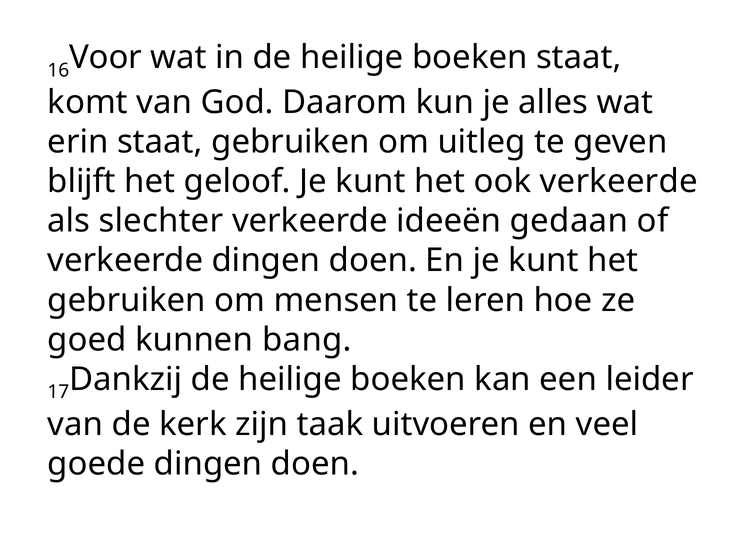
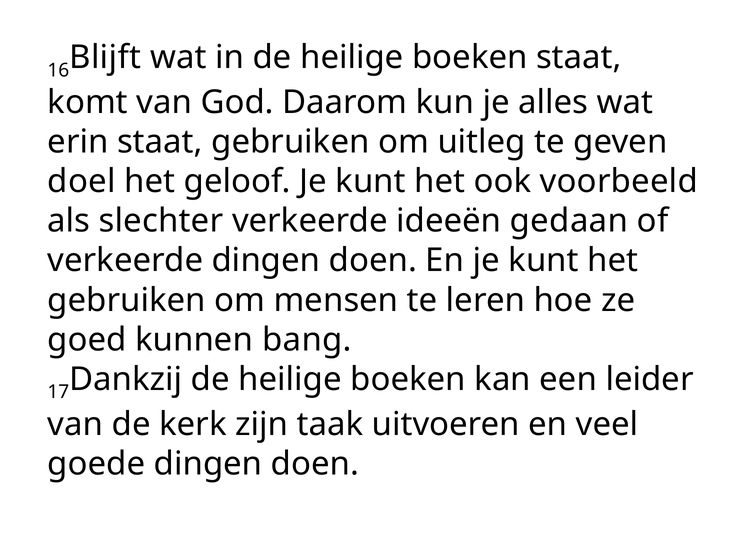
Voor: Voor -> Blijft
blijft: blijft -> doel
ook verkeerde: verkeerde -> voorbeeld
